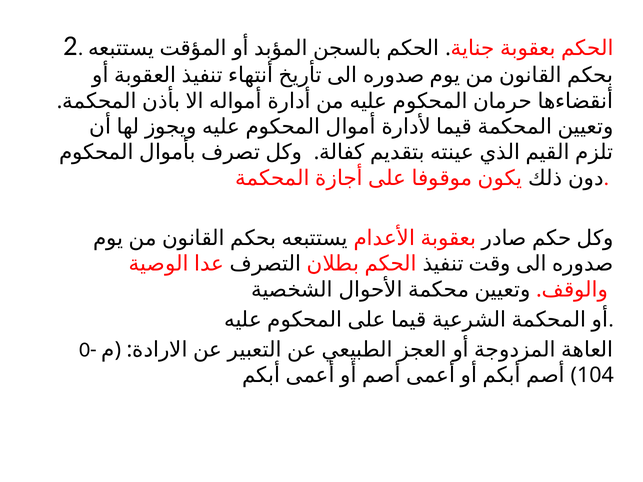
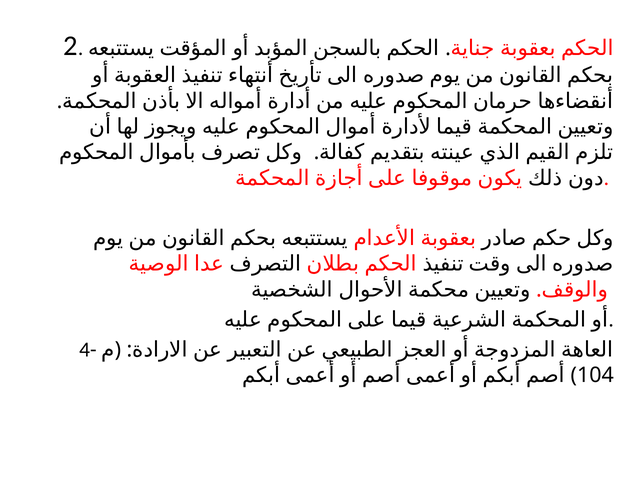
0-: 0- -> 4-
